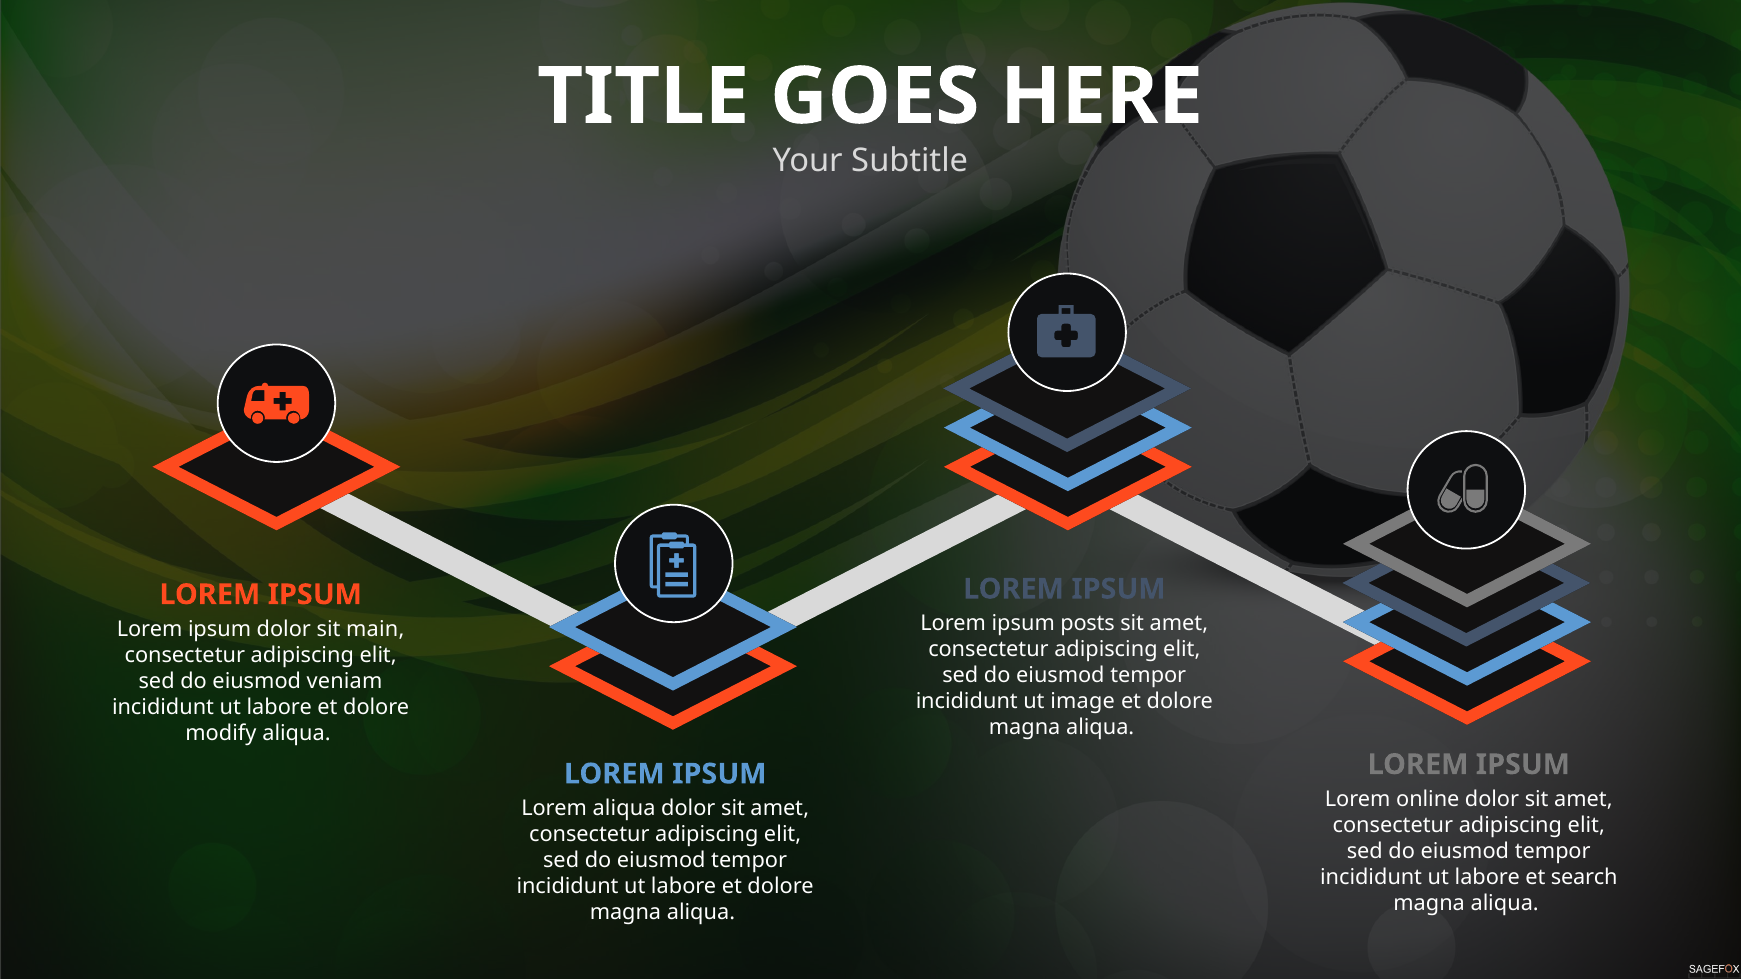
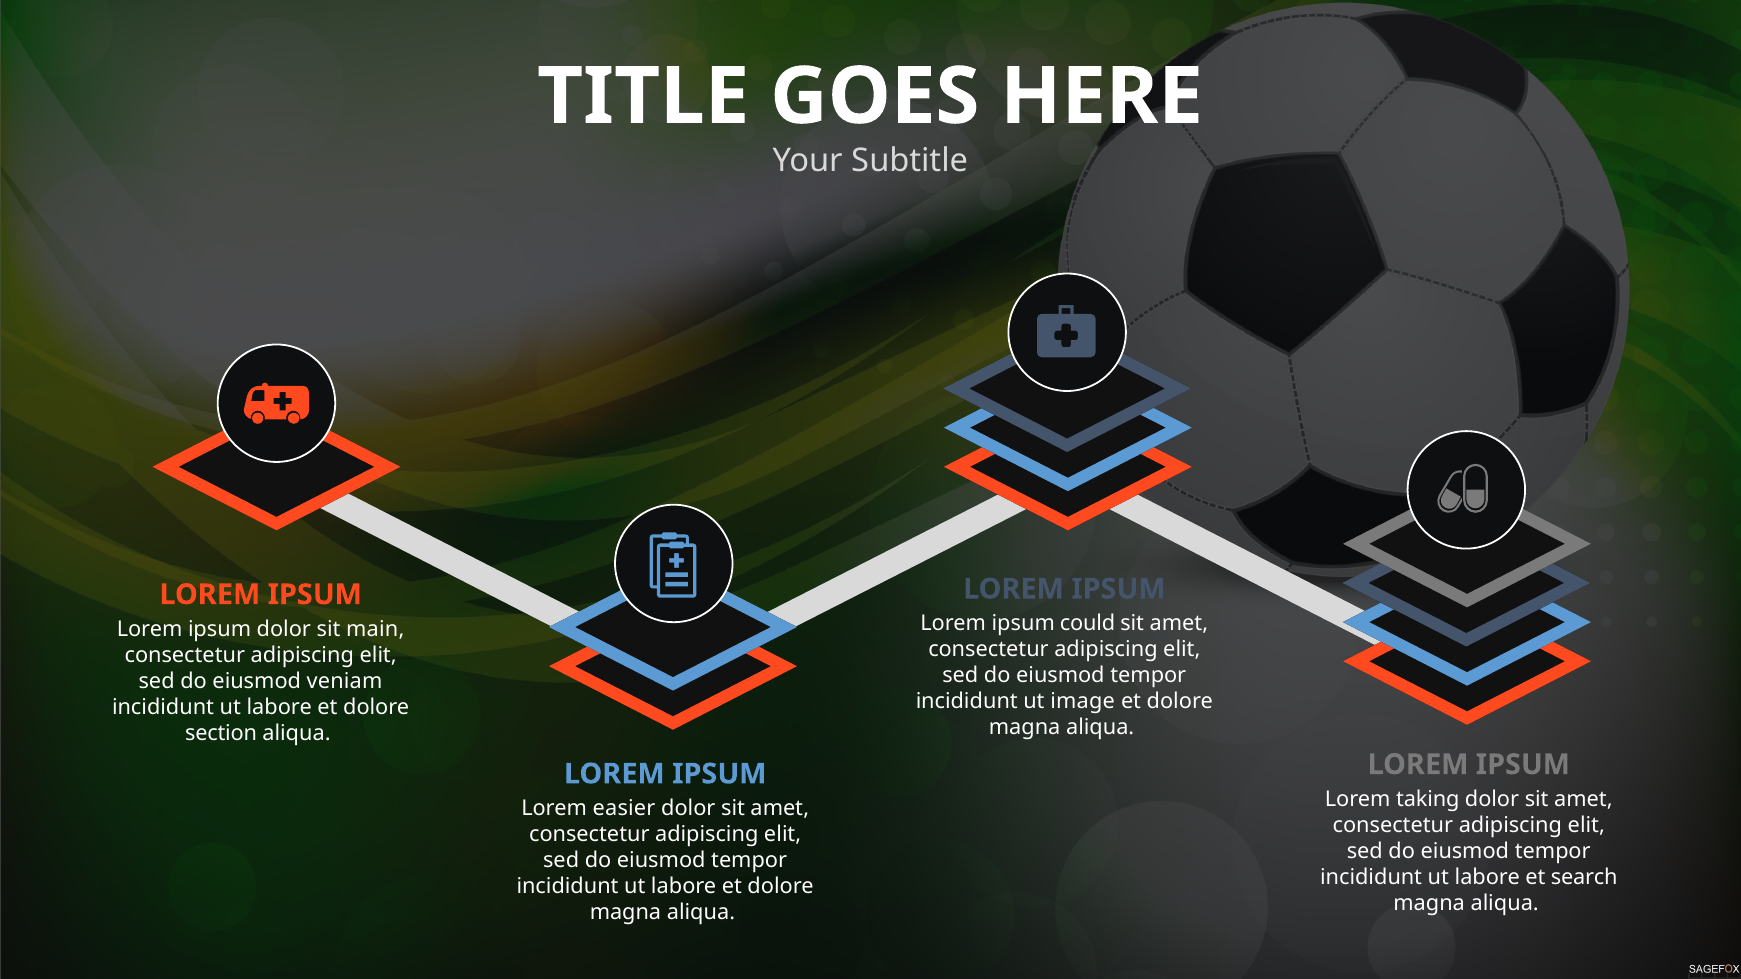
posts: posts -> could
modify: modify -> section
online: online -> taking
Lorem aliqua: aliqua -> easier
